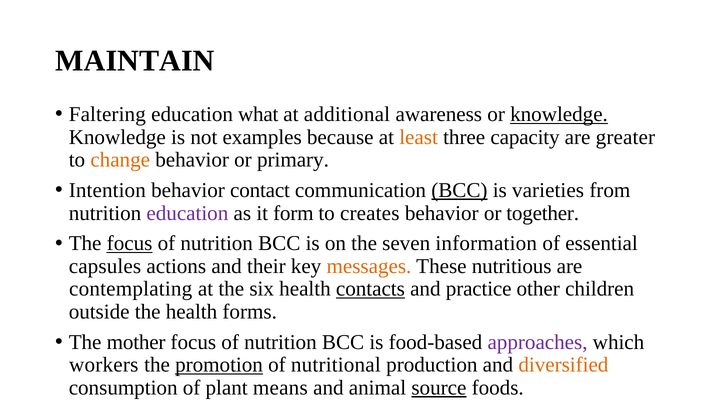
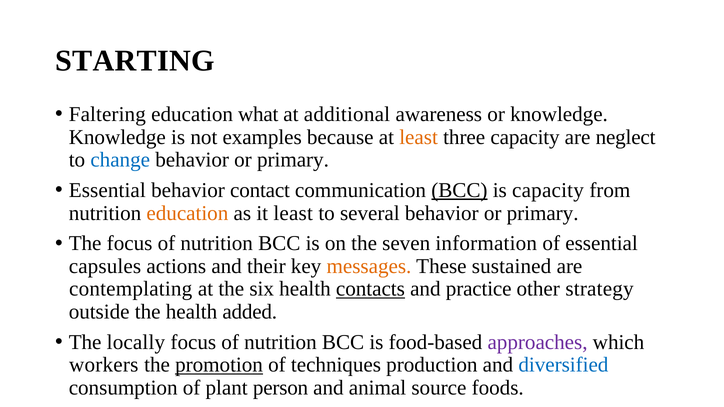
MAINTAIN: MAINTAIN -> STARTING
knowledge at (559, 114) underline: present -> none
greater: greater -> neglect
change colour: orange -> blue
Intention at (107, 190): Intention -> Essential
is varieties: varieties -> capacity
education at (187, 213) colour: purple -> orange
it form: form -> least
creates: creates -> several
together at (543, 213): together -> primary
focus at (130, 244) underline: present -> none
nutritious: nutritious -> sustained
children: children -> strategy
forms: forms -> added
mother: mother -> locally
nutritional: nutritional -> techniques
diversified colour: orange -> blue
means: means -> person
source underline: present -> none
